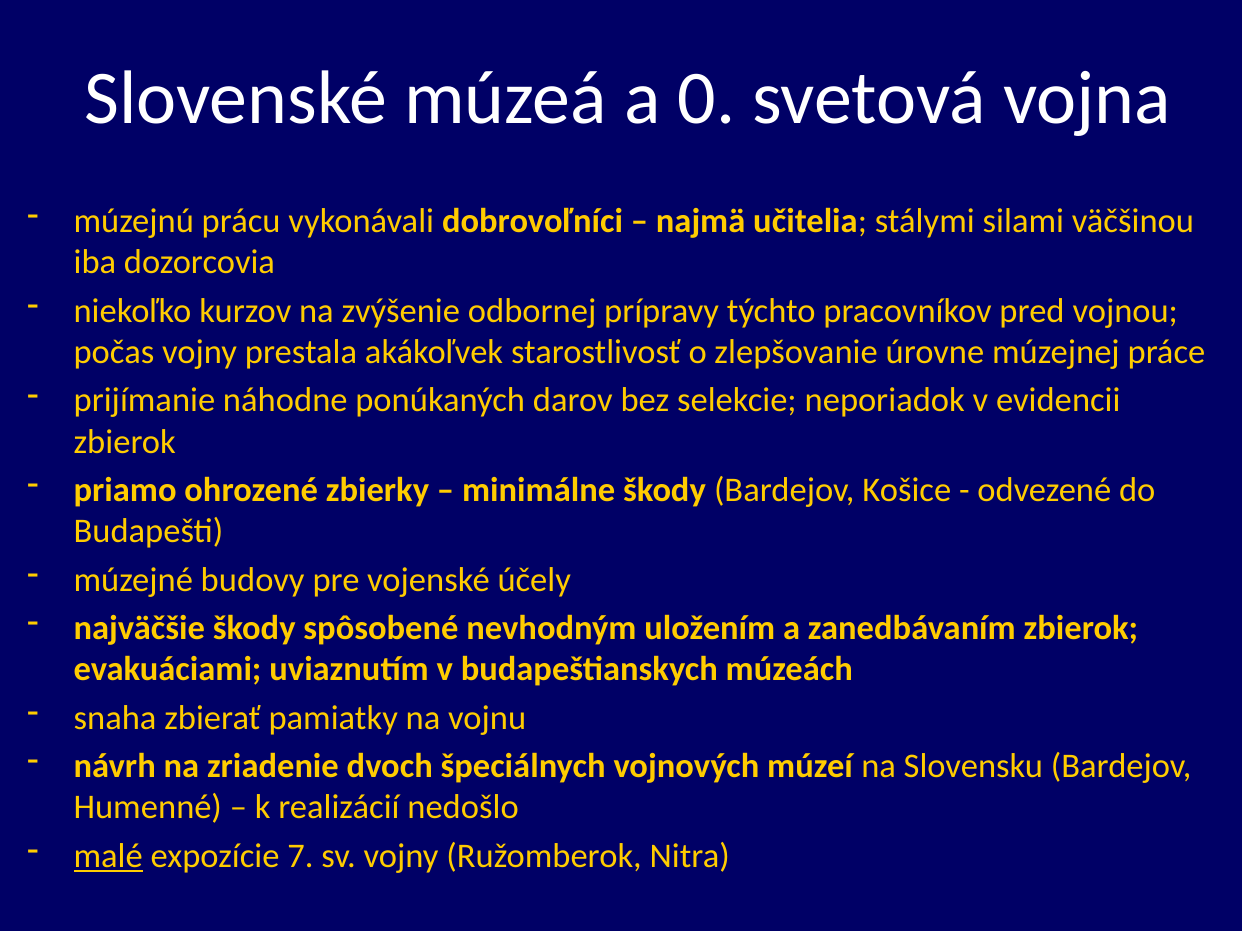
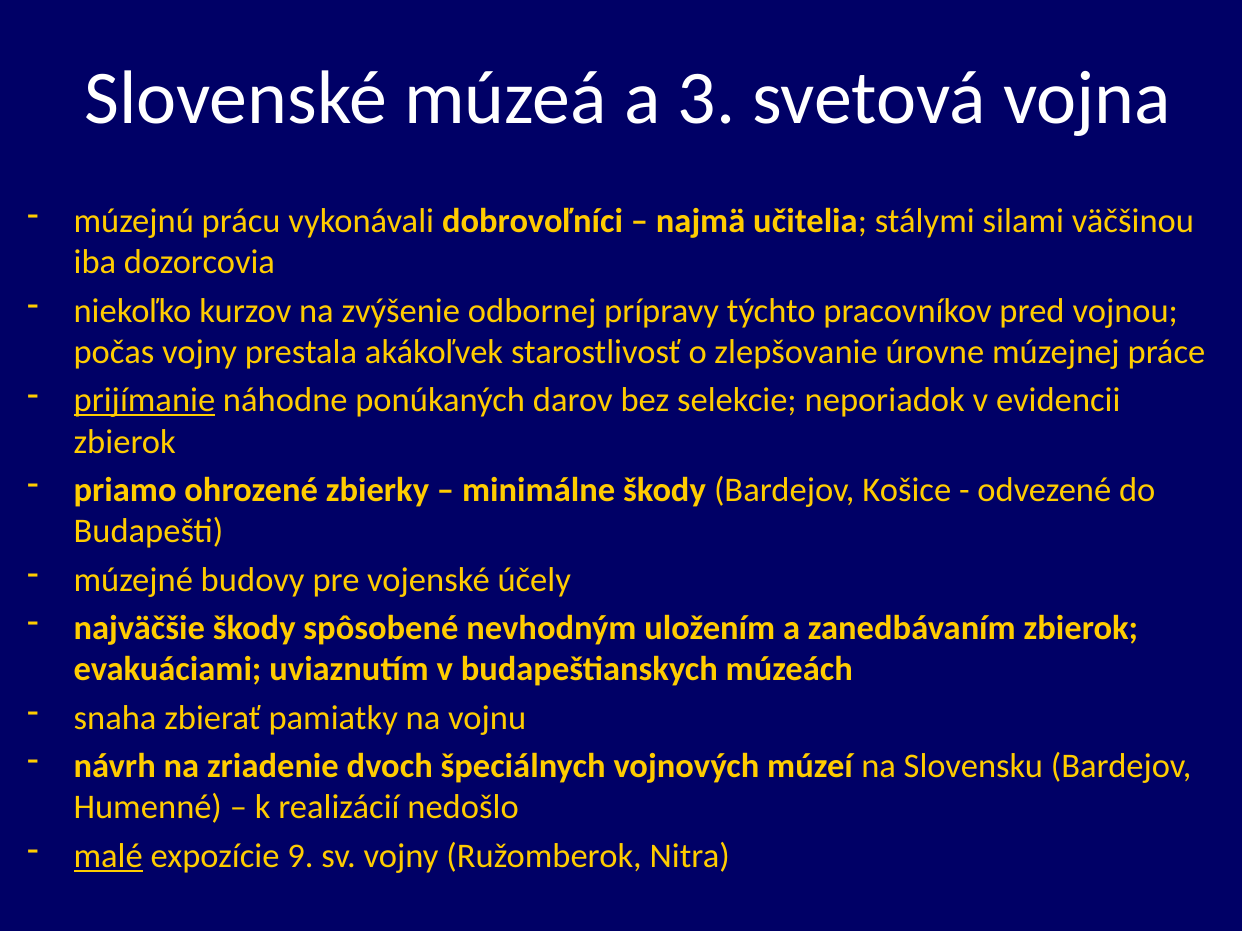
0: 0 -> 3
prijímanie underline: none -> present
7: 7 -> 9
